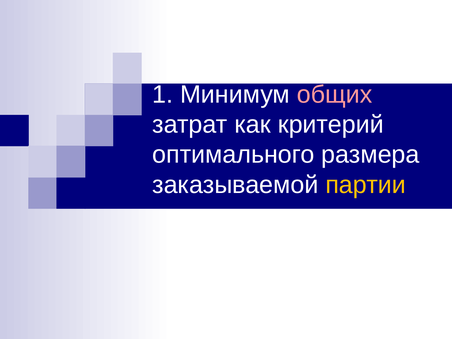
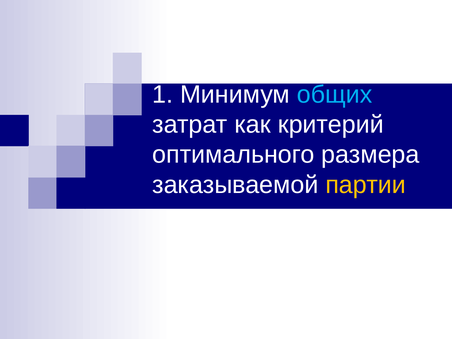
общих colour: pink -> light blue
